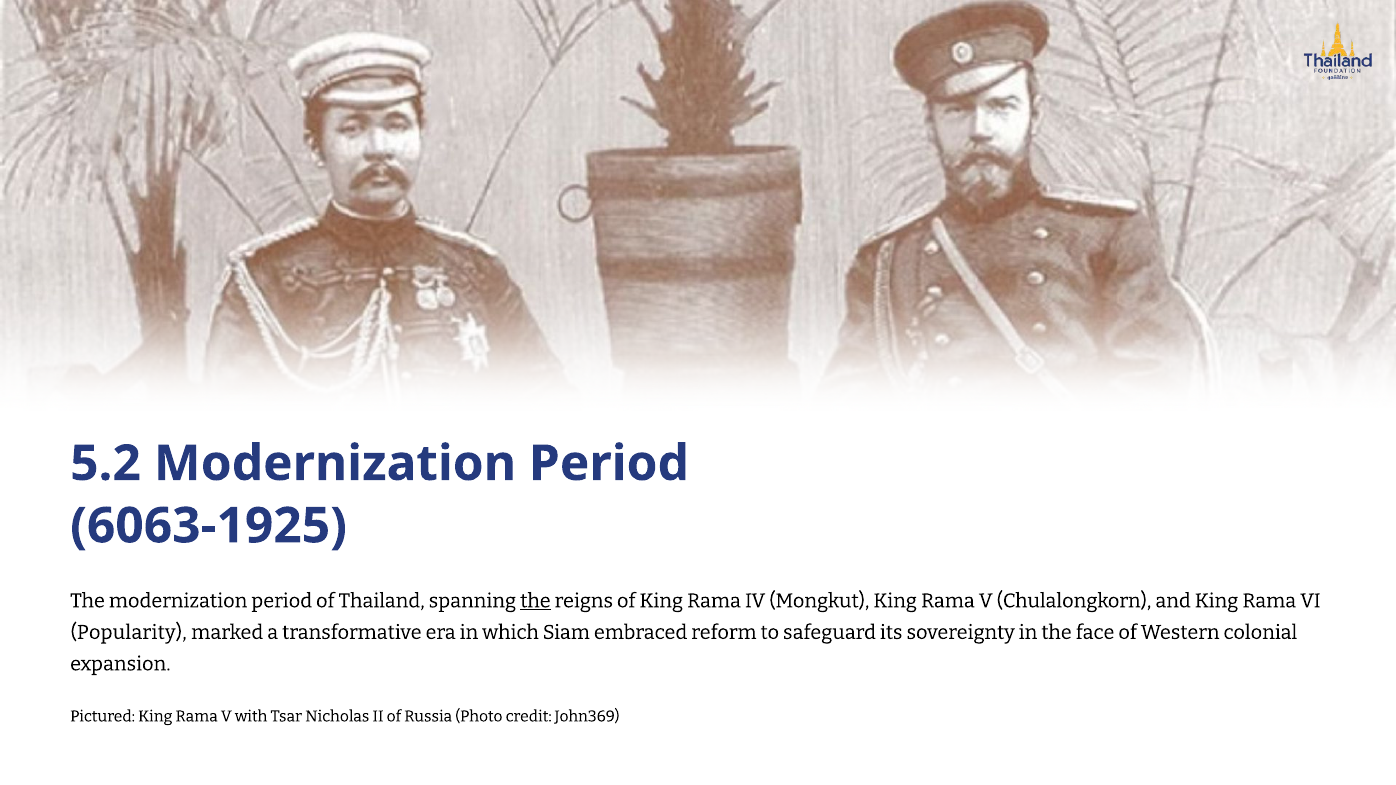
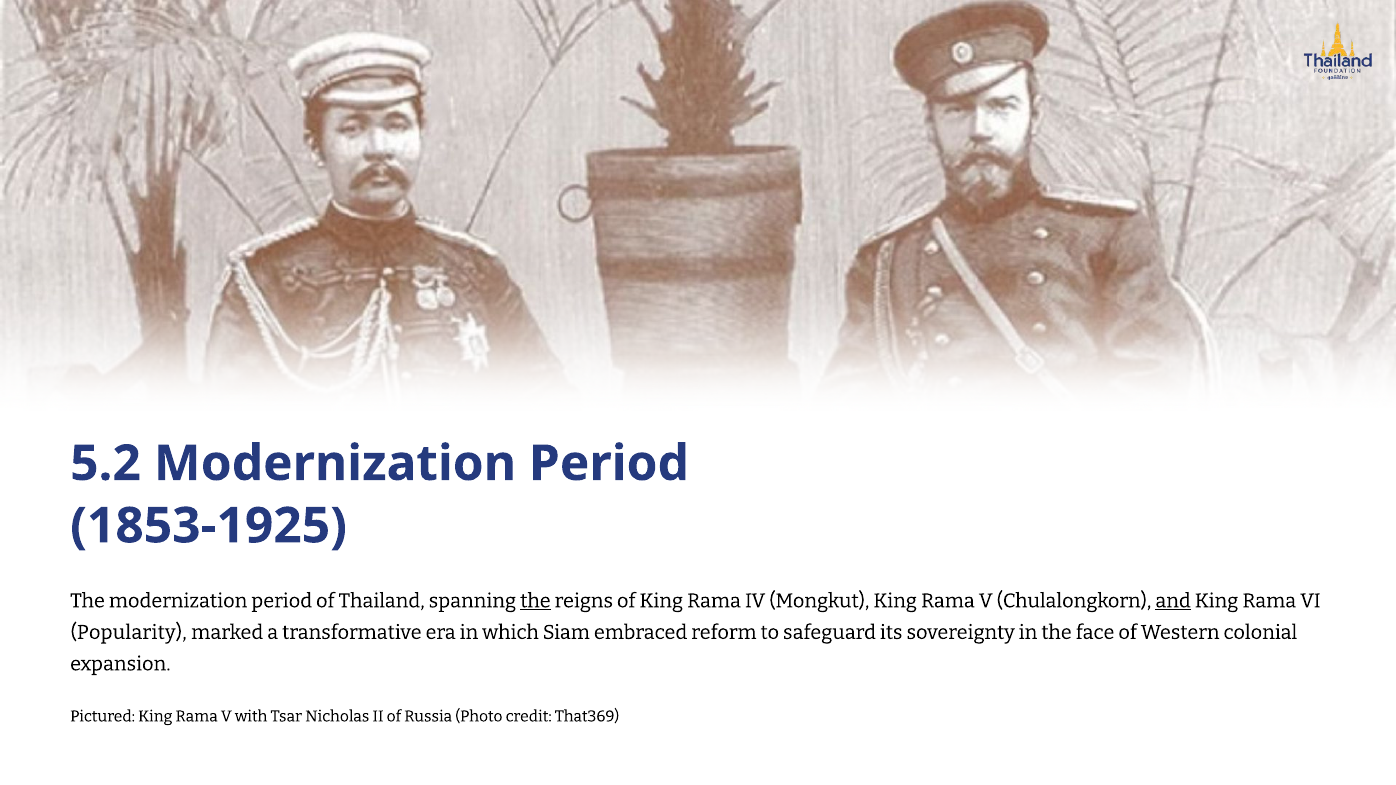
6063-1925: 6063-1925 -> 1853-1925
and underline: none -> present
John369: John369 -> That369
